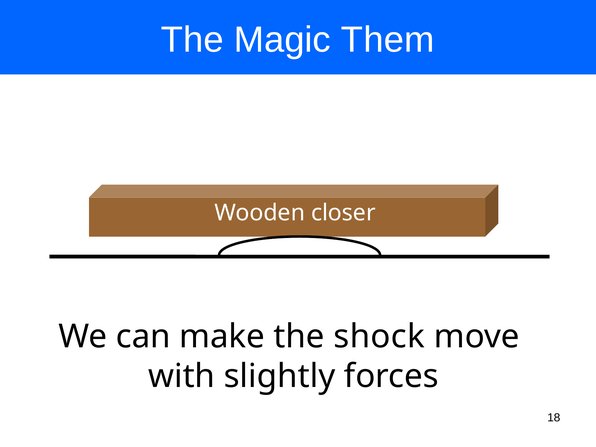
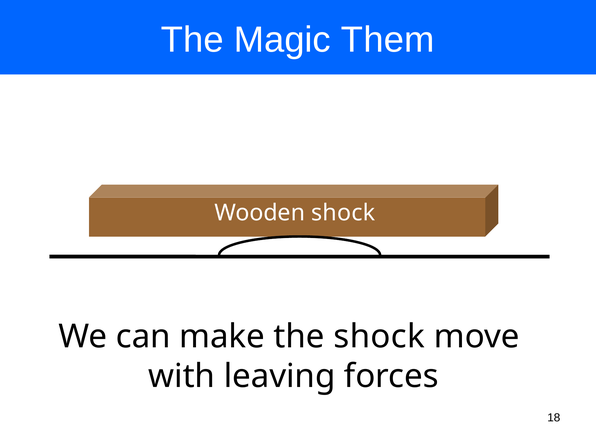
Wooden closer: closer -> shock
slightly: slightly -> leaving
